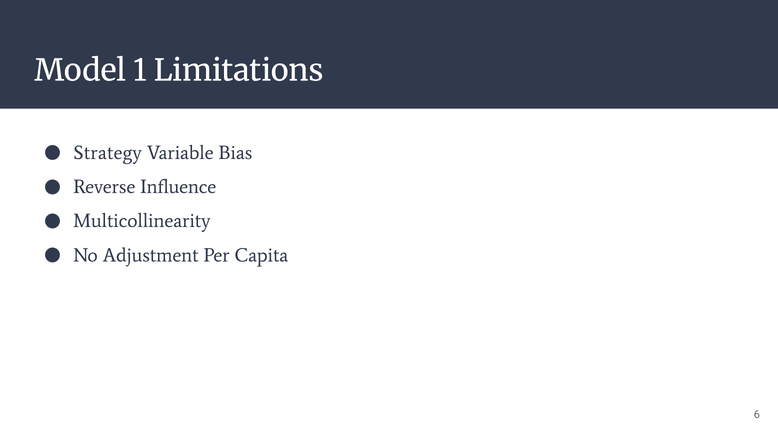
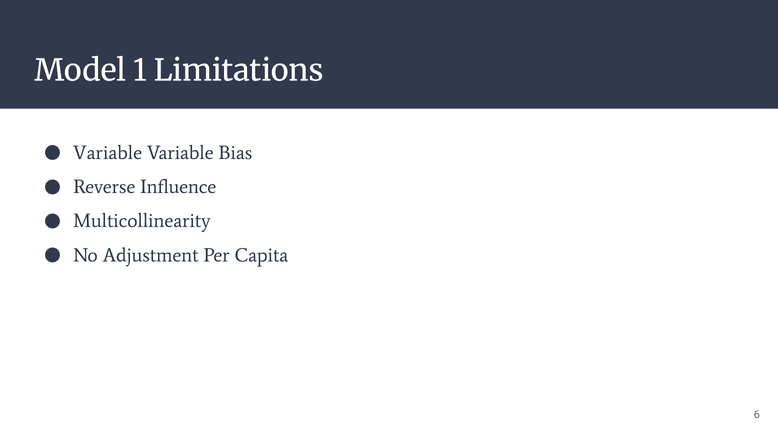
Strategy at (108, 152): Strategy -> Variable
